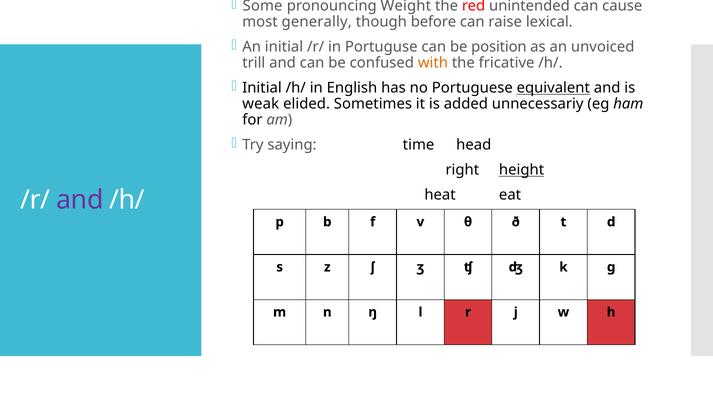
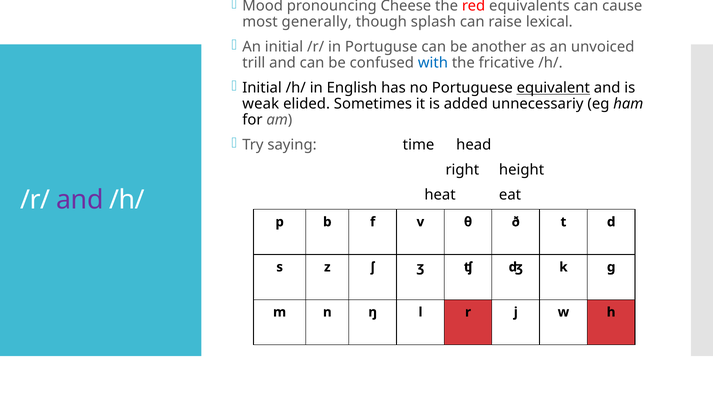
Some: Some -> Mood
Weight: Weight -> Cheese
unintended: unintended -> equivalents
before: before -> splash
position: position -> another
with colour: orange -> blue
height underline: present -> none
